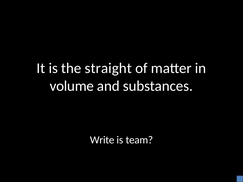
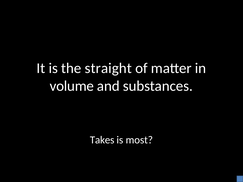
Write: Write -> Takes
team: team -> most
